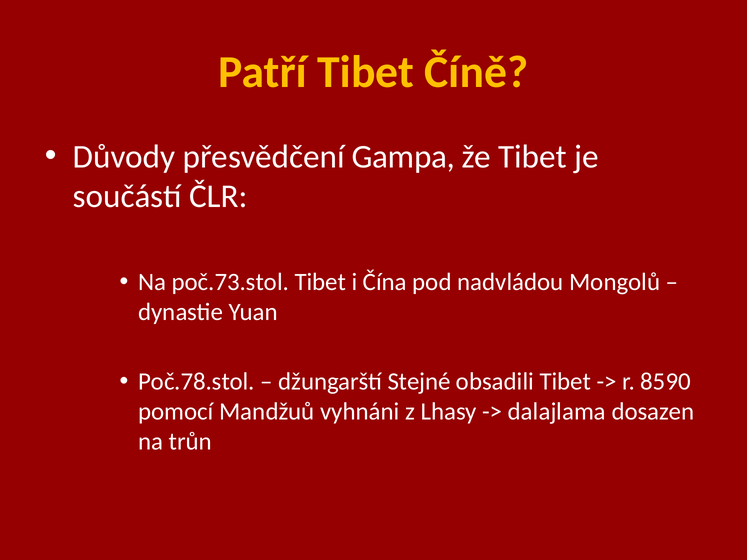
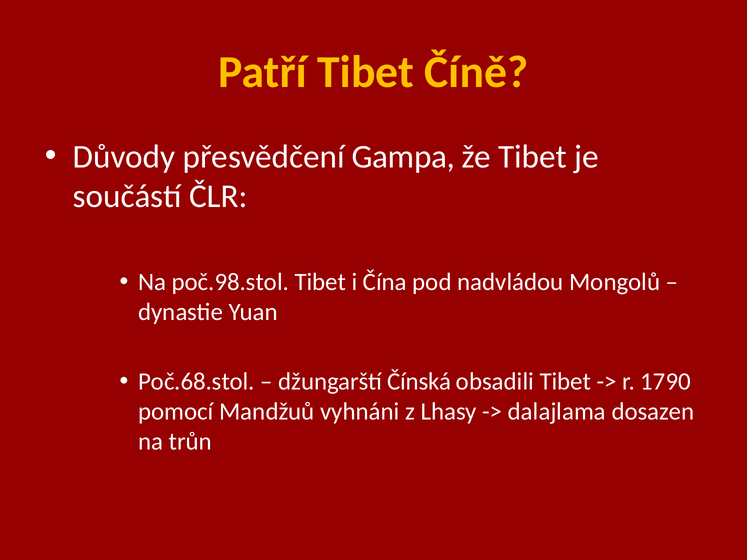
poč.73.stol: poč.73.stol -> poč.98.stol
Poč.78.stol: Poč.78.stol -> Poč.68.stol
Stejné: Stejné -> Čínská
8590: 8590 -> 1790
